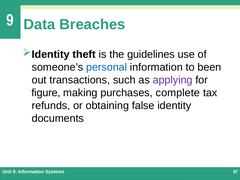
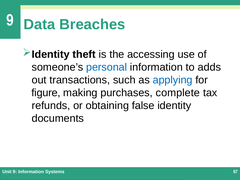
guidelines: guidelines -> accessing
been: been -> adds
applying colour: purple -> blue
